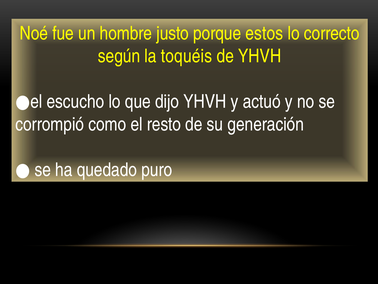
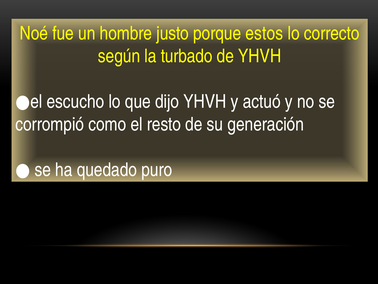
toquéis: toquéis -> turbado
